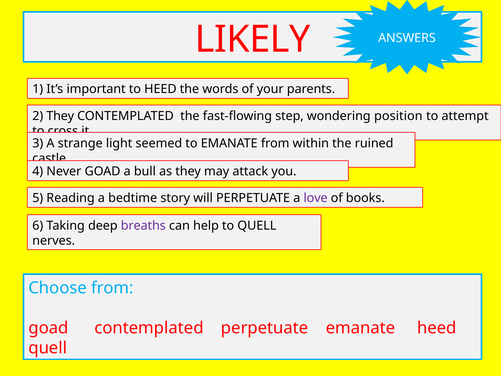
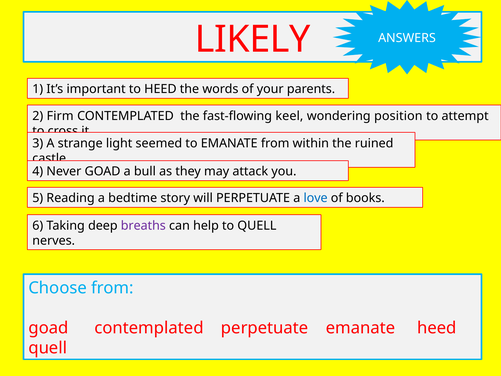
2 They: They -> Firm
step: step -> keel
love colour: purple -> blue
